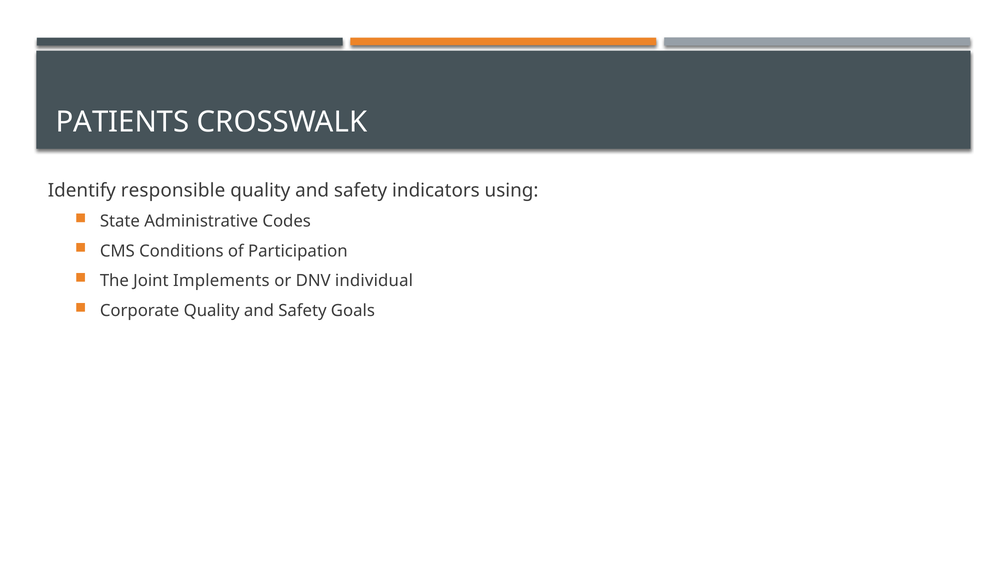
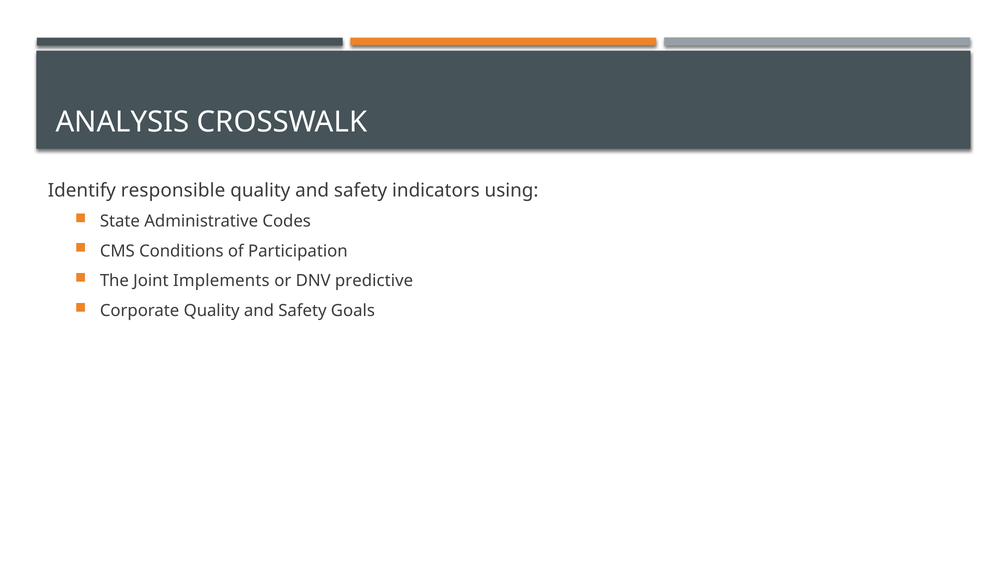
PATIENTS: PATIENTS -> ANALYSIS
individual: individual -> predictive
